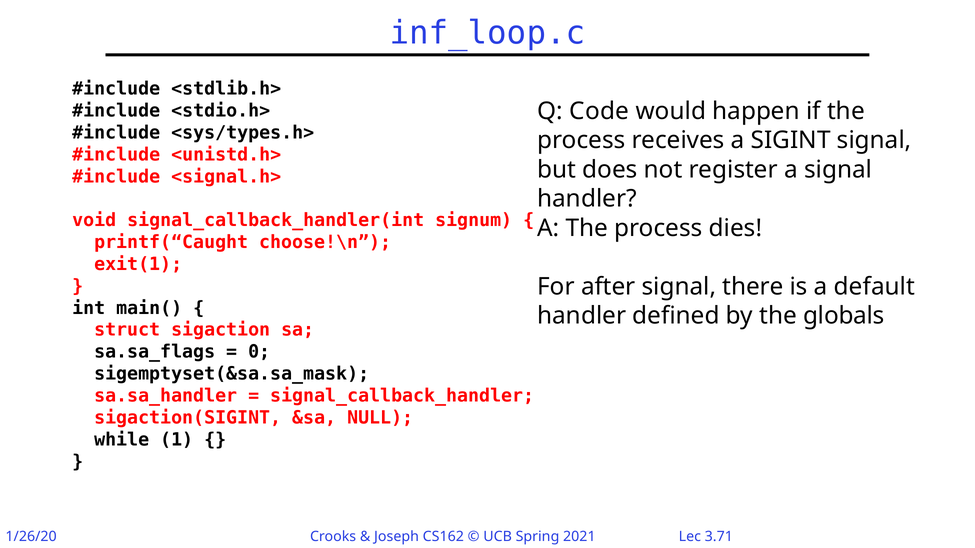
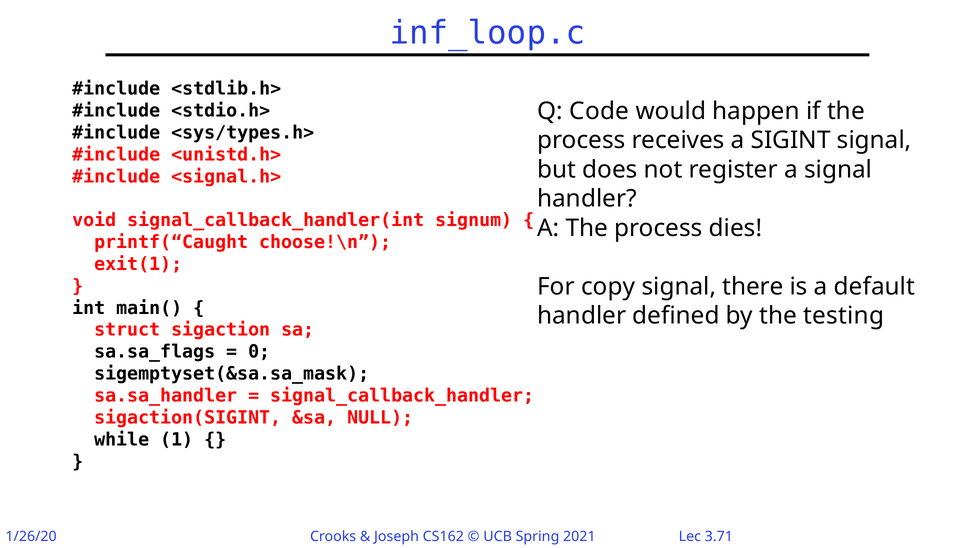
after: after -> copy
globals: globals -> testing
